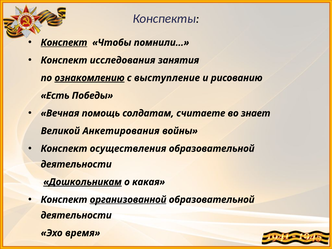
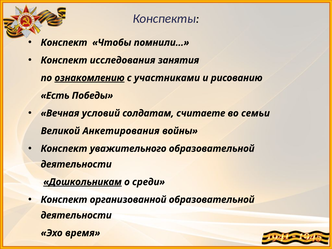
Конспект at (64, 43) underline: present -> none
выступление: выступление -> участниками
помощь: помощь -> условий
знает: знает -> семьи
осуществления: осуществления -> уважительного
какая: какая -> среди
организованной underline: present -> none
